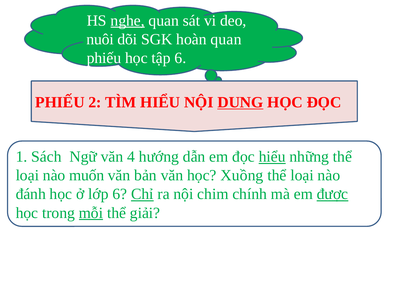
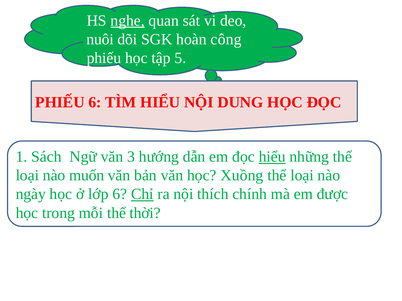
hoàn quan: quan -> công
tập 6: 6 -> 5
PHIẾU 2: 2 -> 6
DUNG underline: present -> none
4: 4 -> 3
đánh: đánh -> ngày
chim: chim -> thích
được underline: present -> none
mỗi underline: present -> none
giải: giải -> thời
